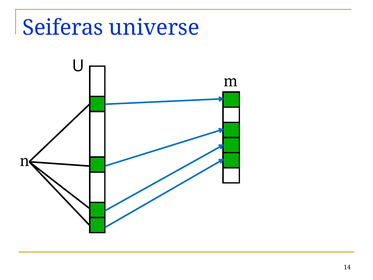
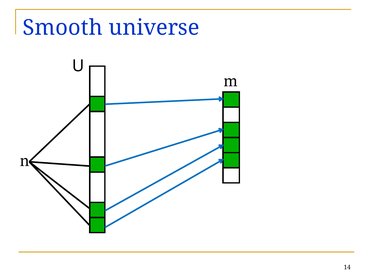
Seiferas: Seiferas -> Smooth
